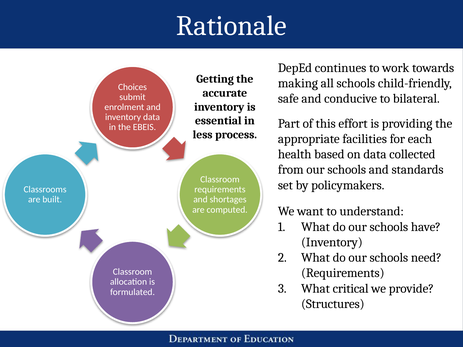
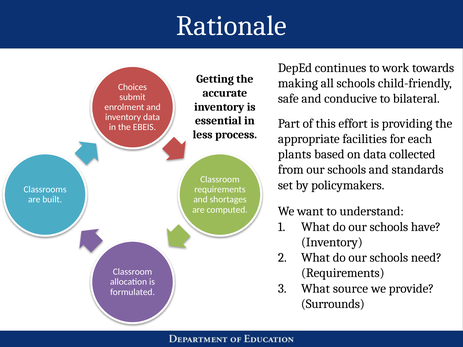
health: health -> plants
critical: critical -> source
Structures: Structures -> Surrounds
